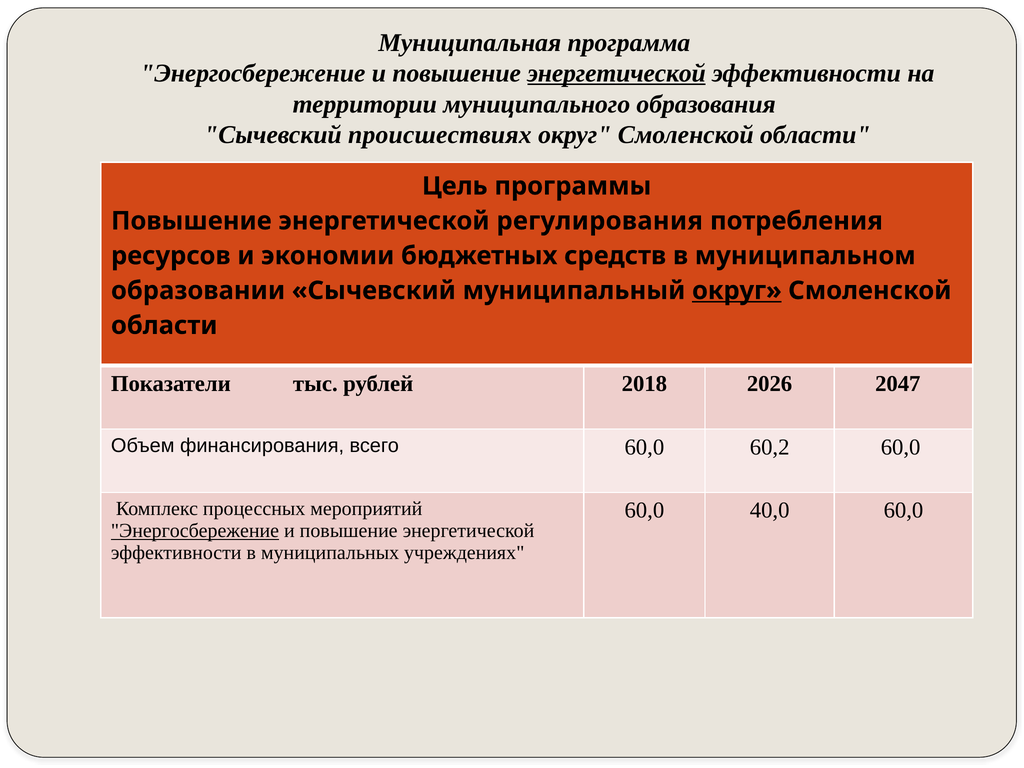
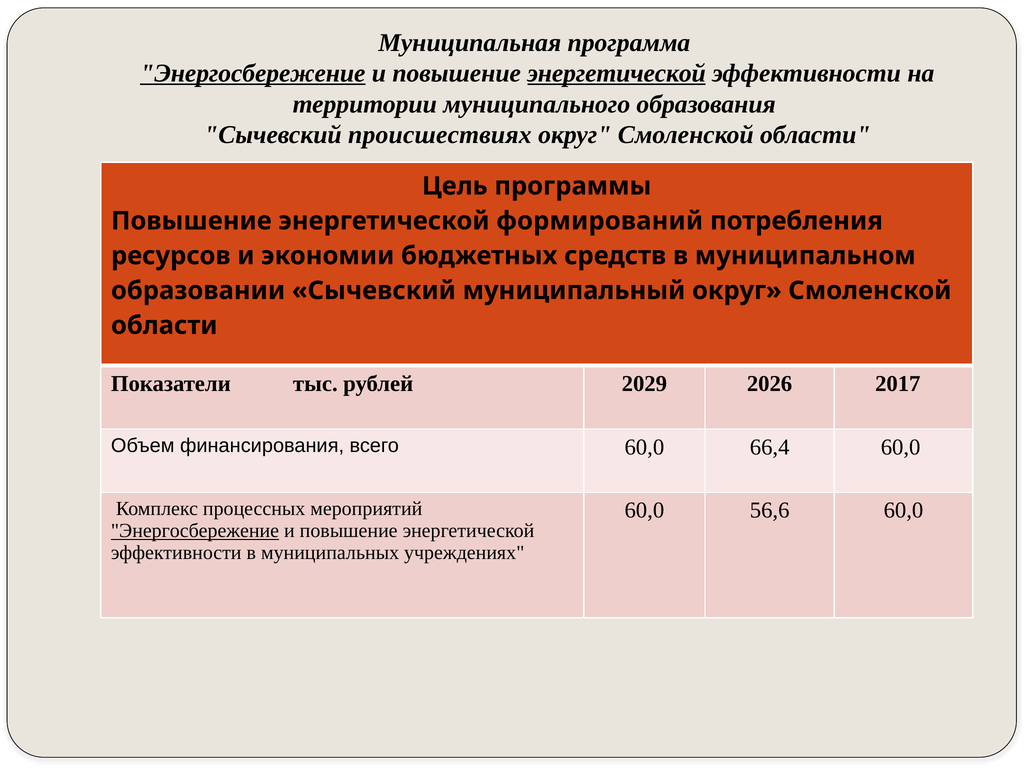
Энергосбережение at (253, 73) underline: none -> present
регулирования: регулирования -> формирований
округ at (737, 291) underline: present -> none
2018: 2018 -> 2029
2047: 2047 -> 2017
60,2: 60,2 -> 66,4
40,0: 40,0 -> 56,6
